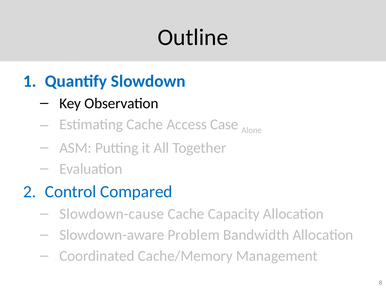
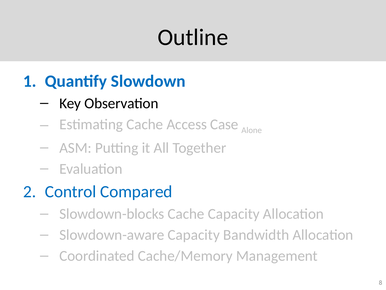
Slowdown-cause: Slowdown-cause -> Slowdown-blocks
Slowdown-aware Problem: Problem -> Capacity
